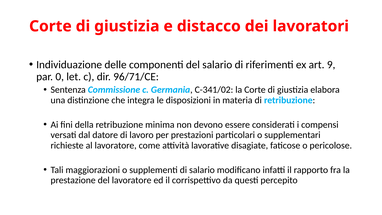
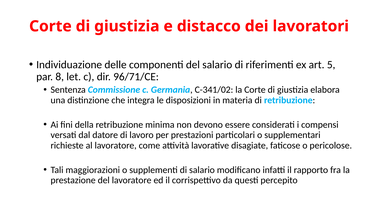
9: 9 -> 5
0: 0 -> 8
